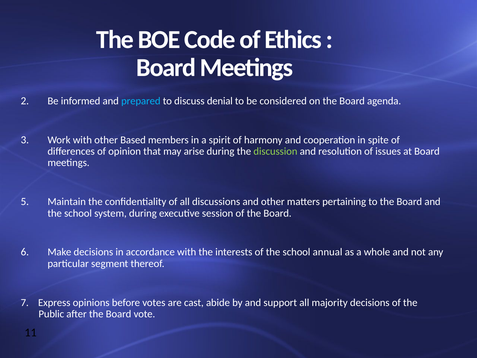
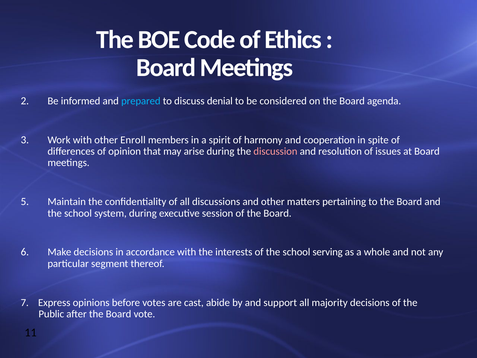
Based: Based -> Enroll
discussion colour: light green -> pink
annual: annual -> serving
